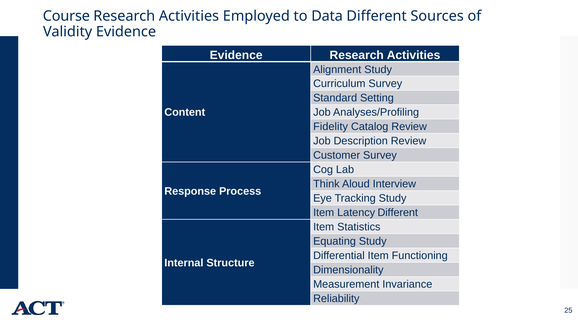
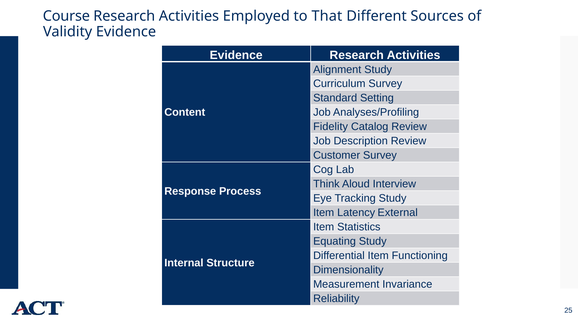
Data: Data -> That
Latency Different: Different -> External
